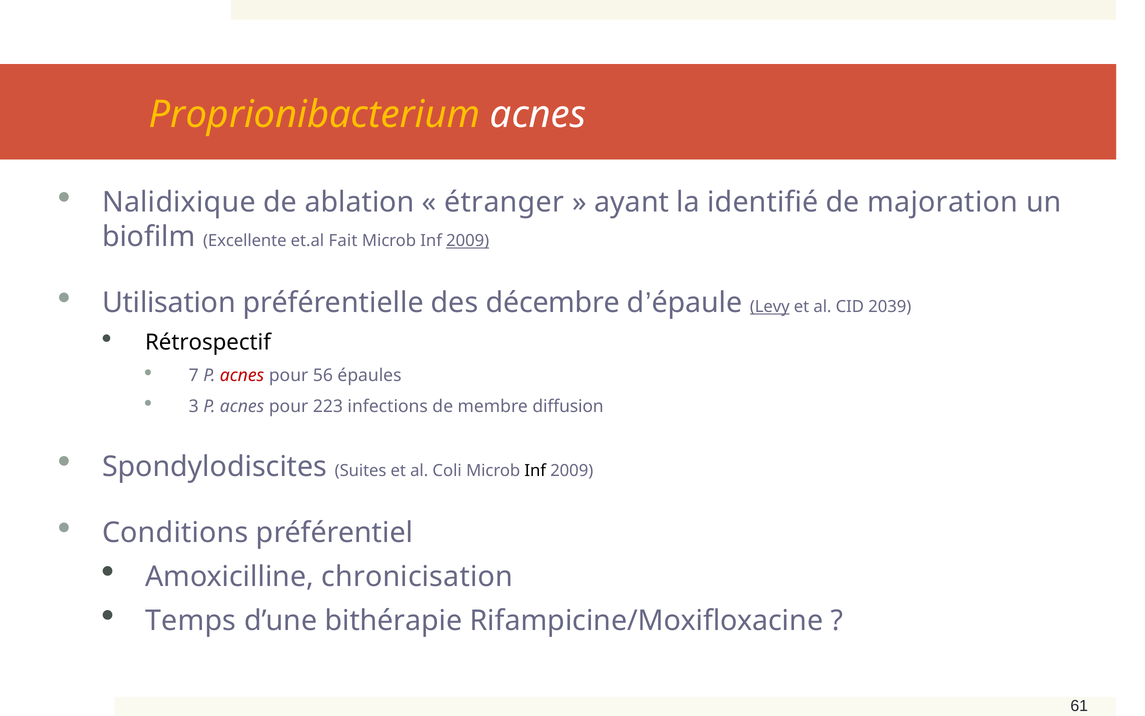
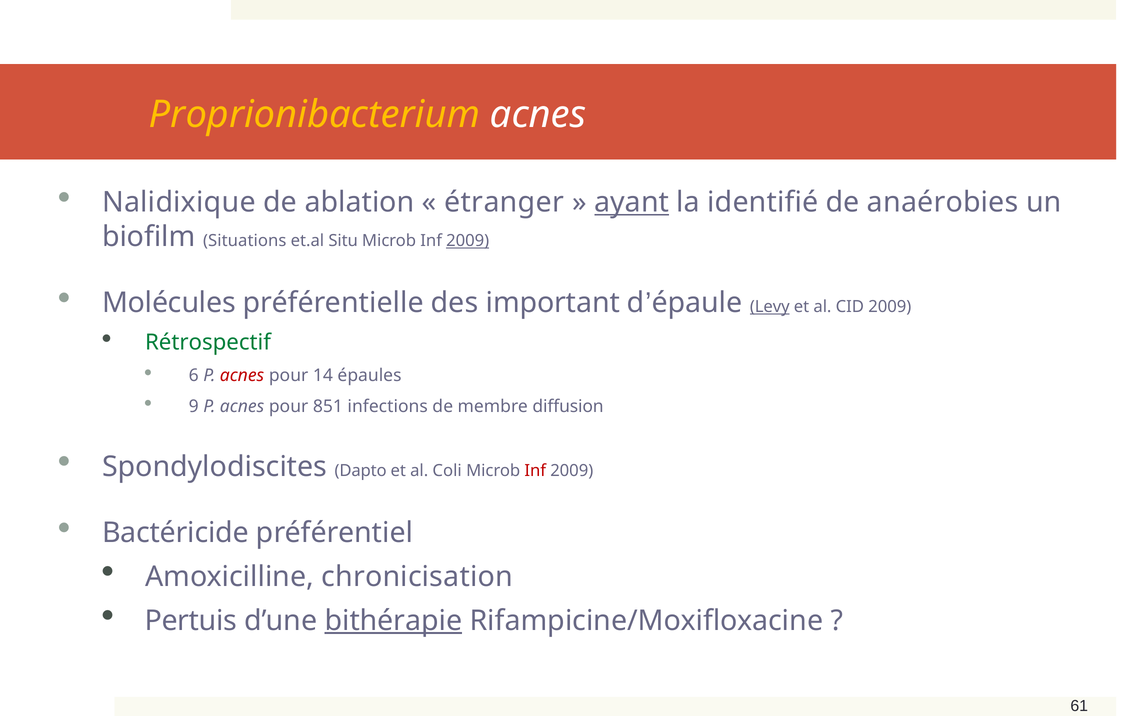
ayant underline: none -> present
majoration: majoration -> anaérobies
Excellente: Excellente -> Situations
Fait: Fait -> Situ
Utilisation: Utilisation -> Molécules
décembre: décembre -> important
CID 2039: 2039 -> 2009
Rétrospectif colour: black -> green
7: 7 -> 6
56: 56 -> 14
3: 3 -> 9
223: 223 -> 851
Suites: Suites -> Dapto
Inf at (535, 470) colour: black -> red
Conditions: Conditions -> Bactéricide
Temps: Temps -> Pertuis
bithérapie underline: none -> present
